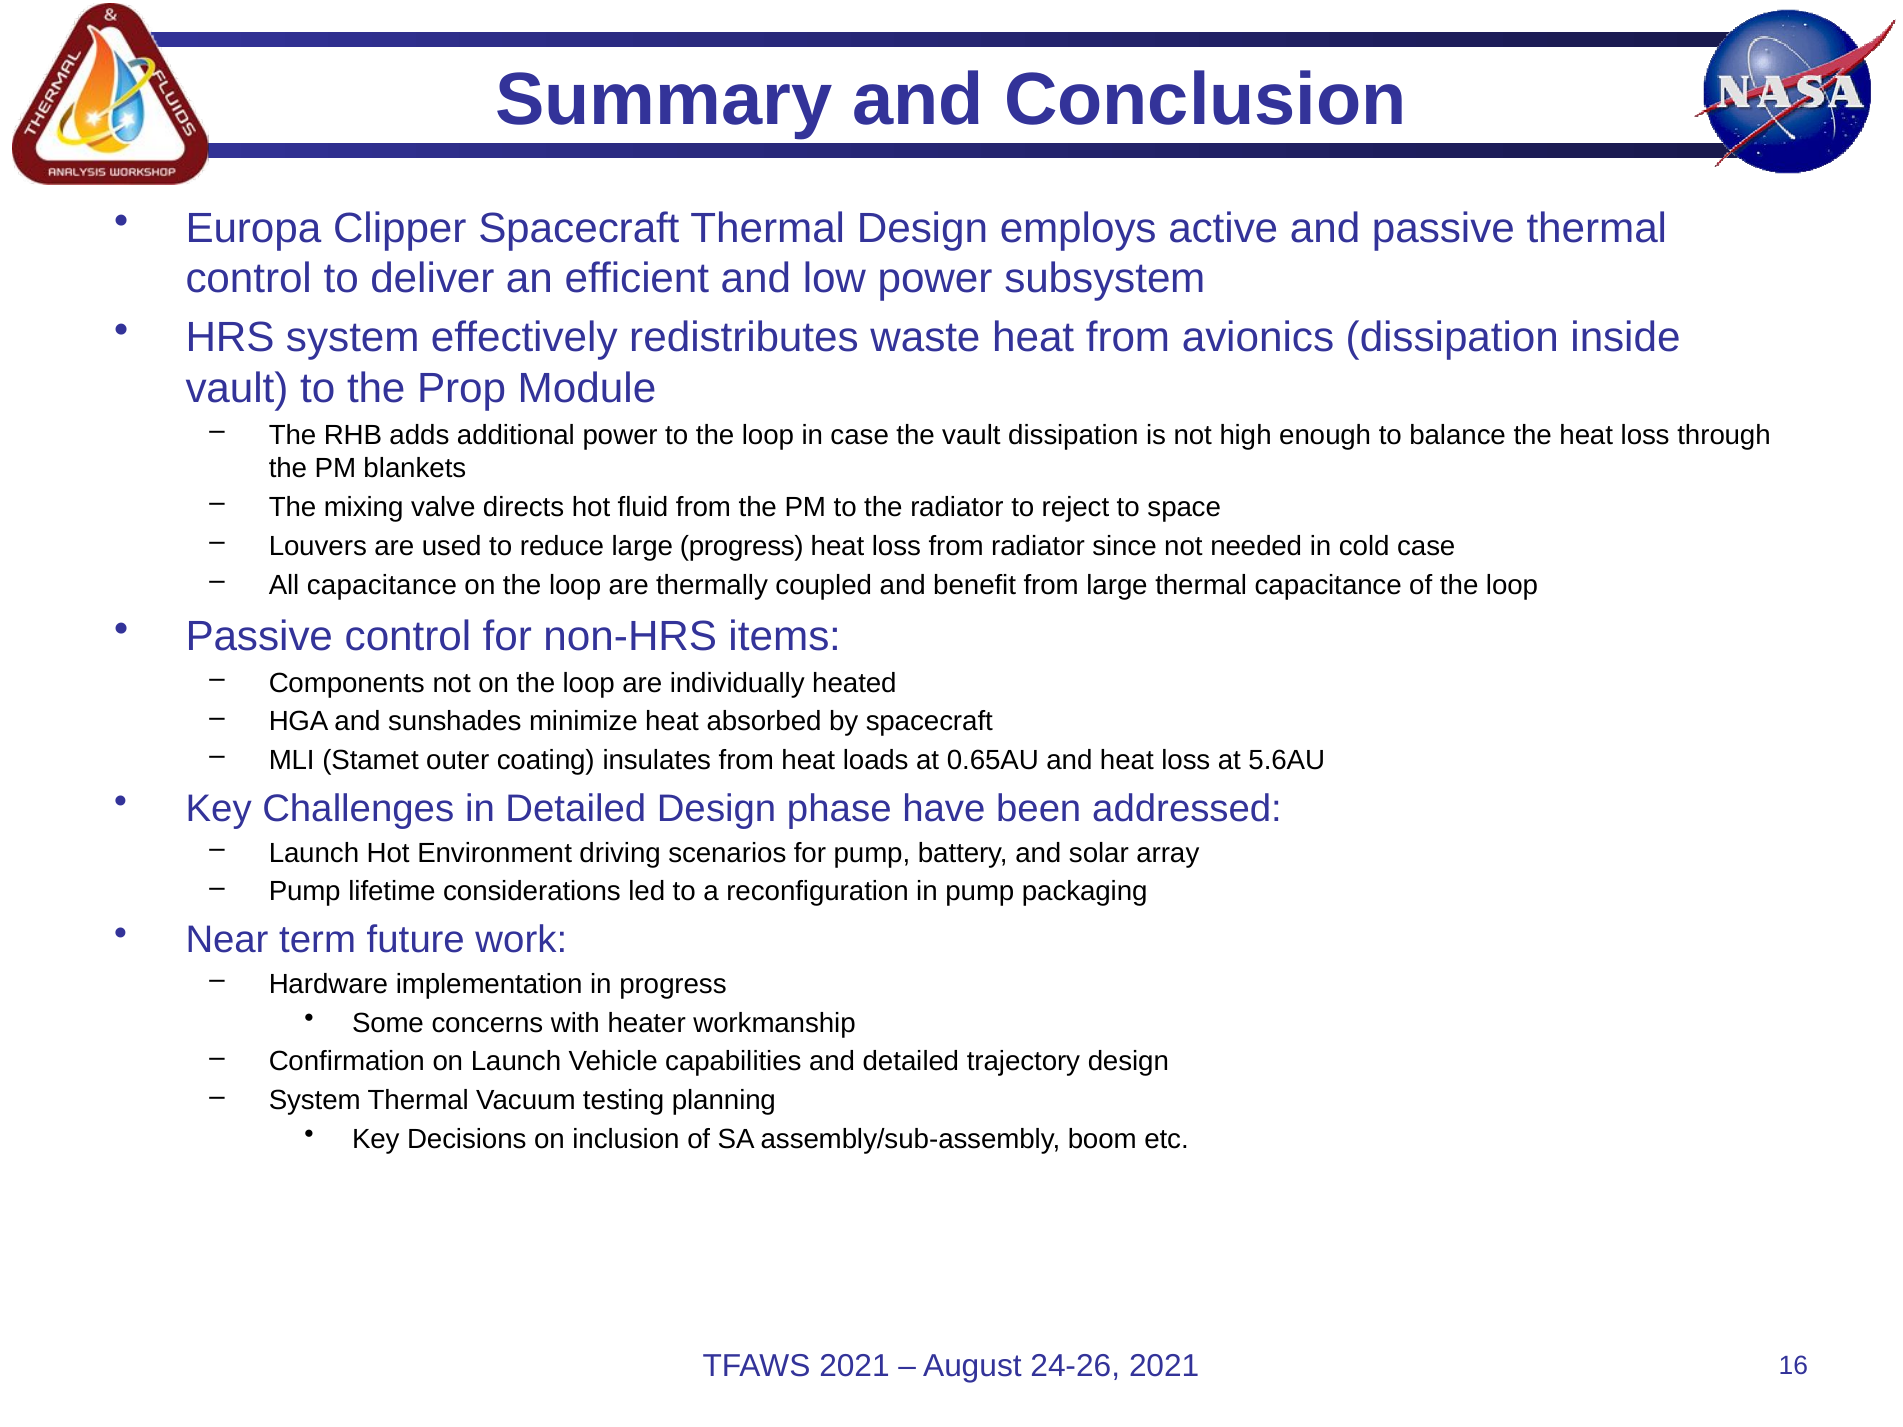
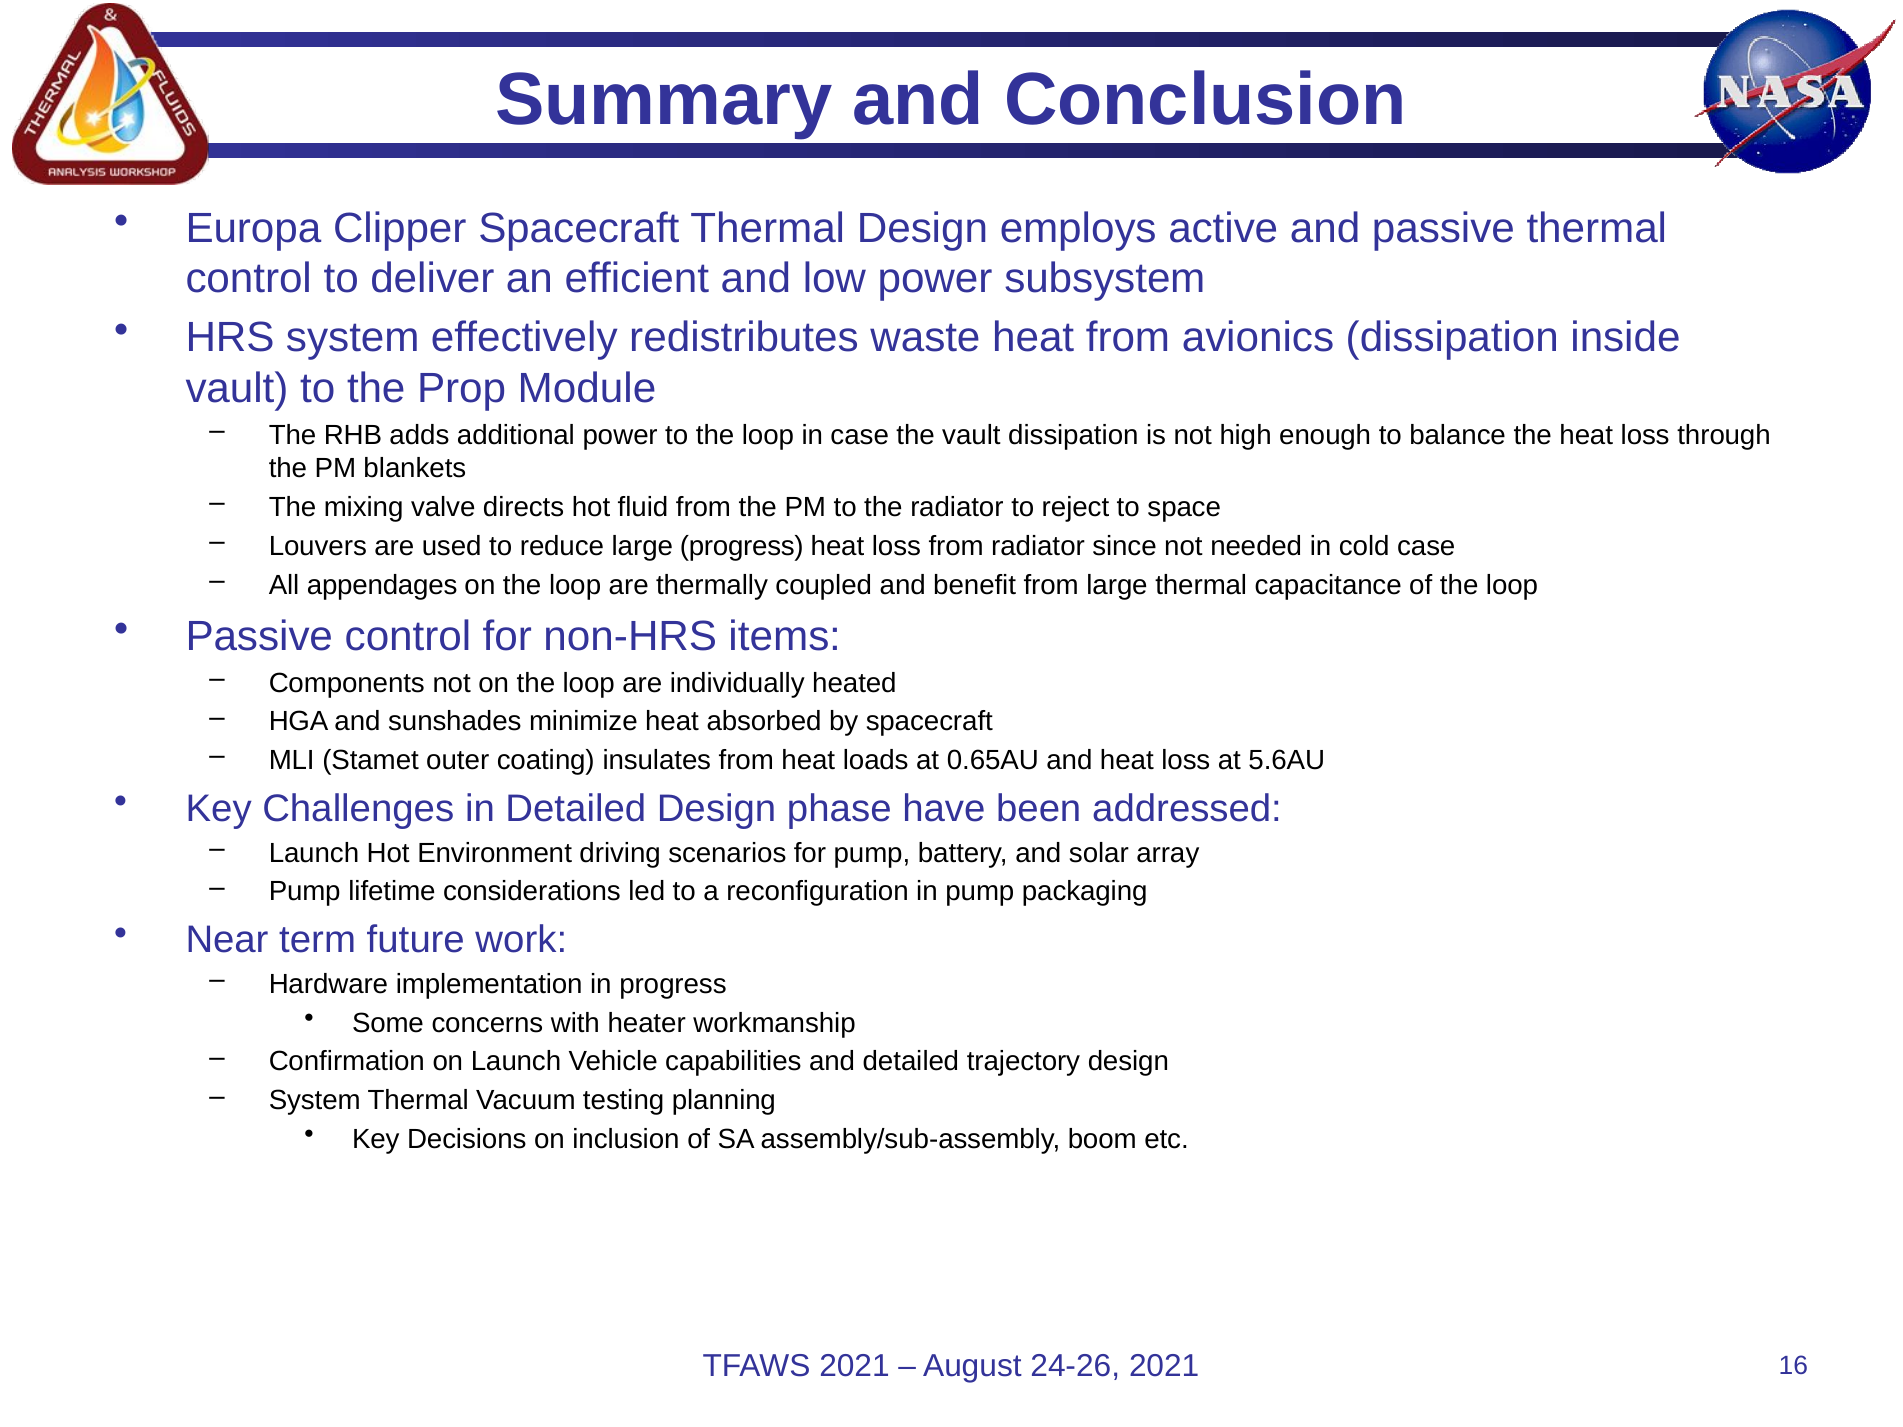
All capacitance: capacitance -> appendages
